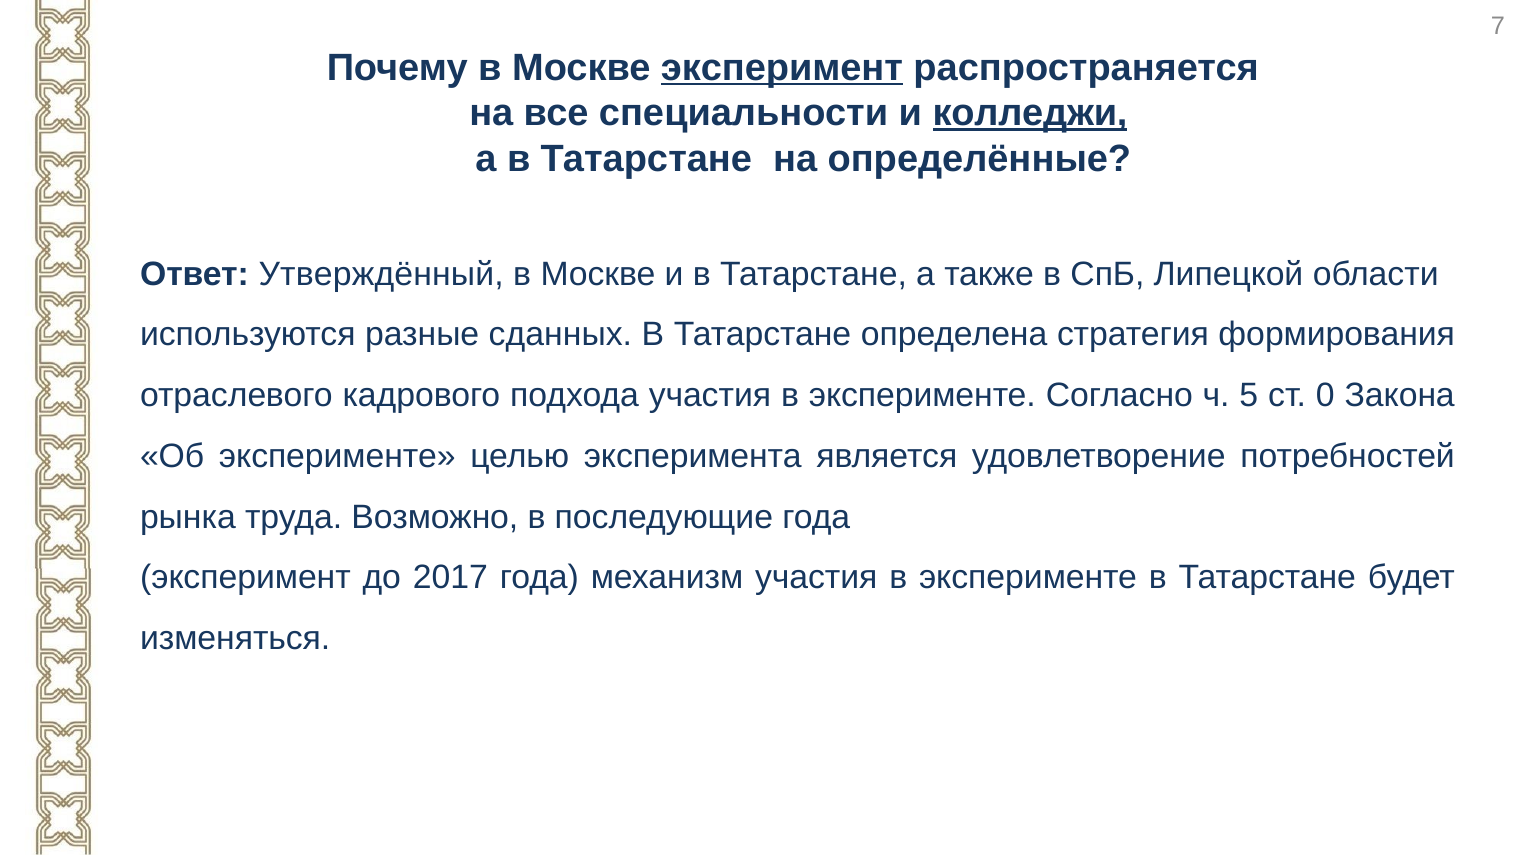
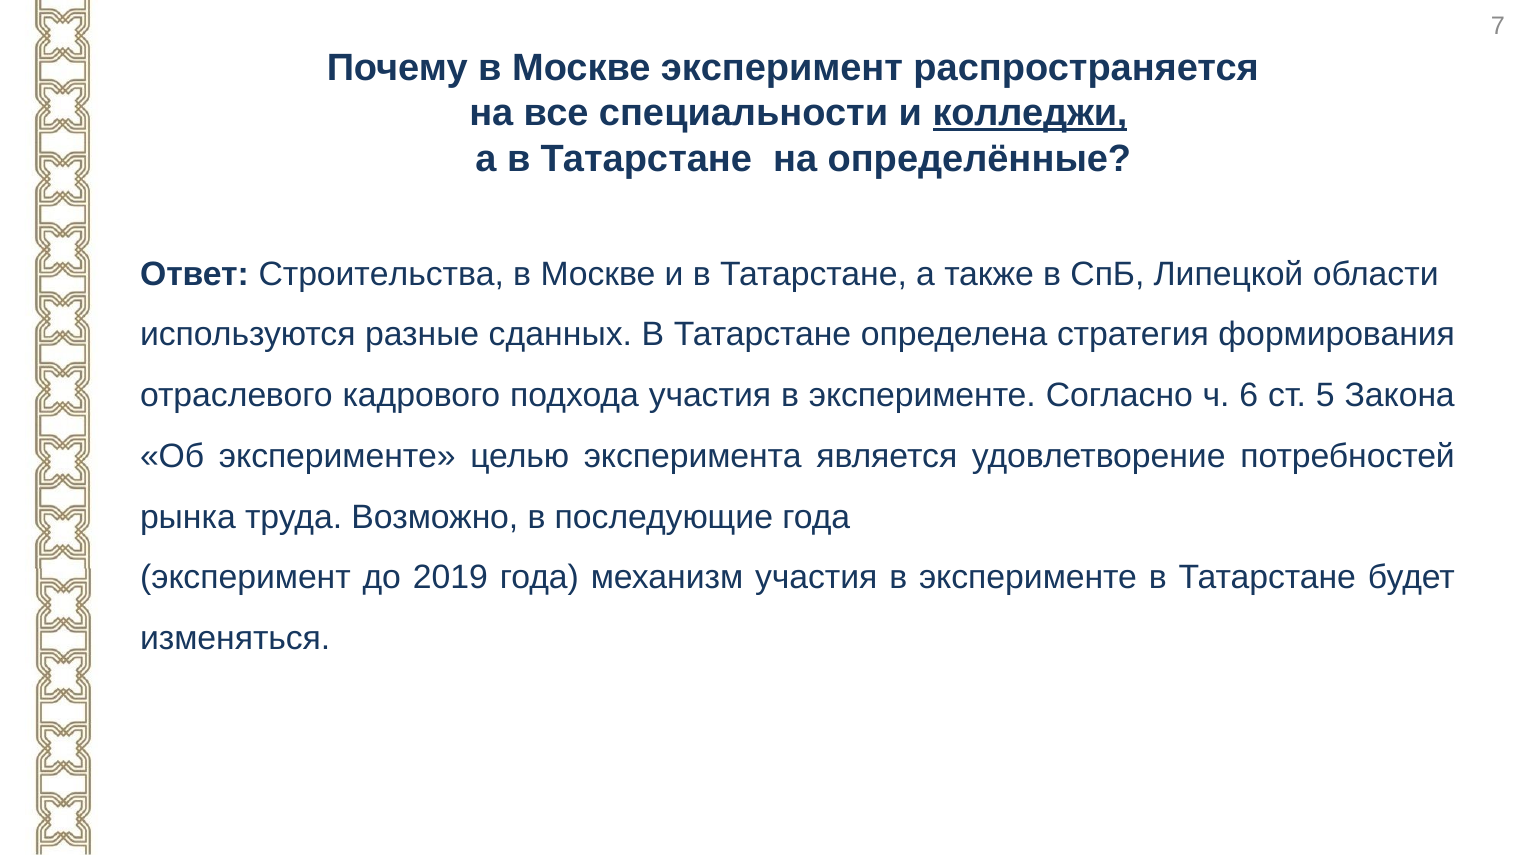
эксперимент at (782, 68) underline: present -> none
Утверждённый: Утверждённый -> Строительства
5: 5 -> 6
0: 0 -> 5
2017: 2017 -> 2019
